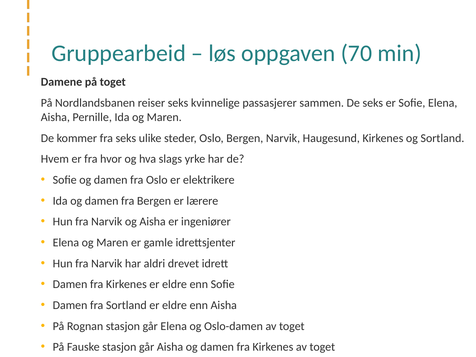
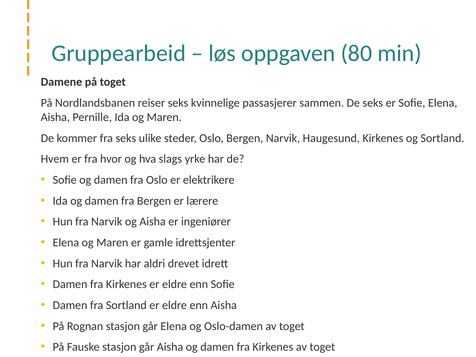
70: 70 -> 80
